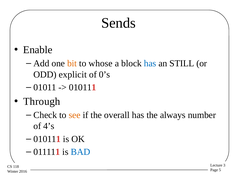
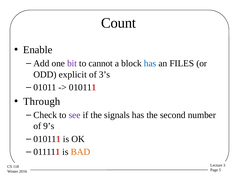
Sends: Sends -> Count
bit colour: orange -> purple
whose: whose -> cannot
STILL: STILL -> FILES
0’s: 0’s -> 3’s
see colour: orange -> purple
overall: overall -> signals
always: always -> second
4’s: 4’s -> 9’s
BAD colour: blue -> orange
